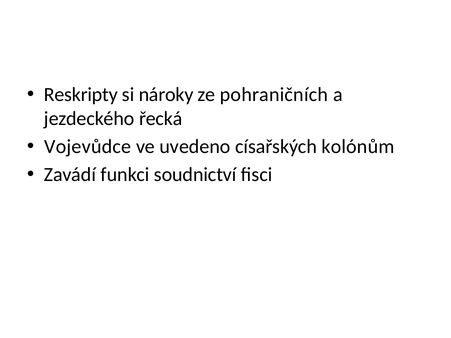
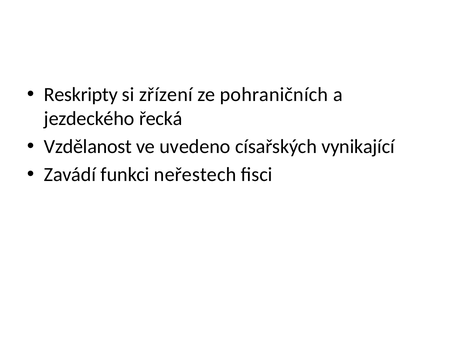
nároky: nároky -> zřízení
Vojevůdce: Vojevůdce -> Vzdělanost
kolónům: kolónům -> vynikající
soudnictví: soudnictví -> neřestech
